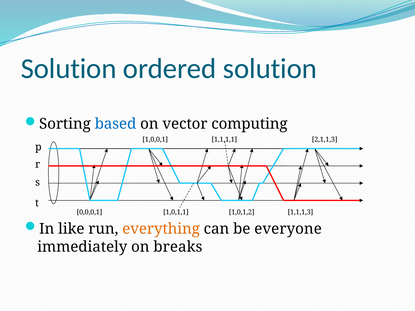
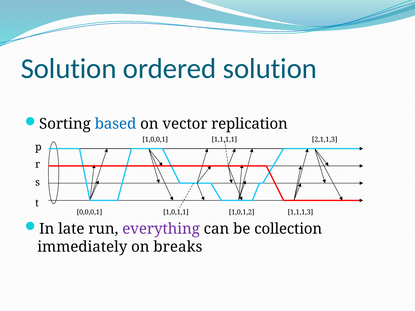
computing: computing -> replication
like: like -> late
everything colour: orange -> purple
everyone: everyone -> collection
